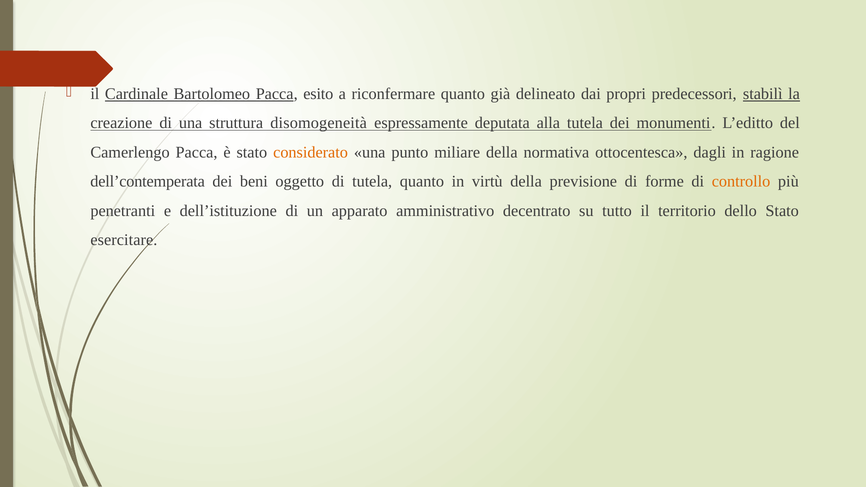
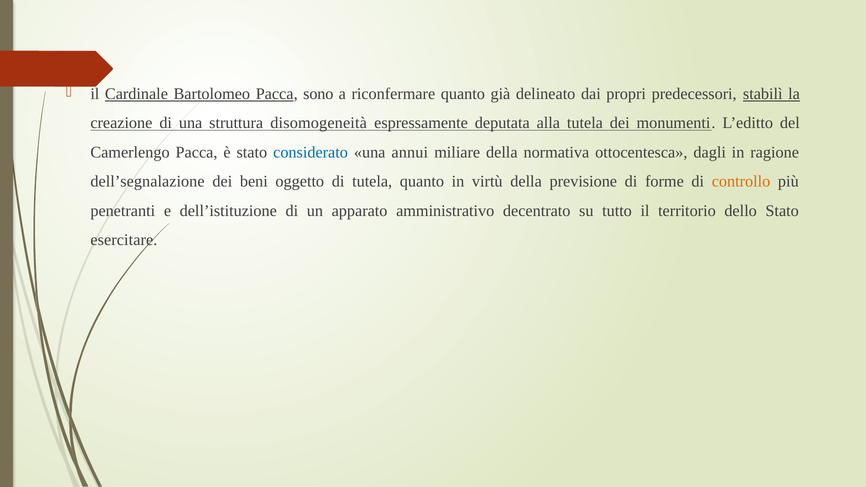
esito: esito -> sono
considerato colour: orange -> blue
punto: punto -> annui
dell’contemperata: dell’contemperata -> dell’segnalazione
